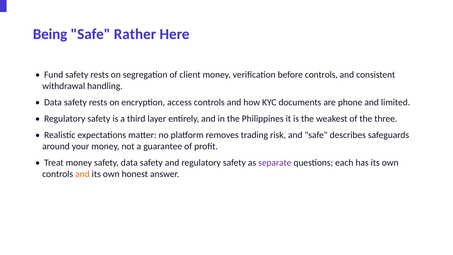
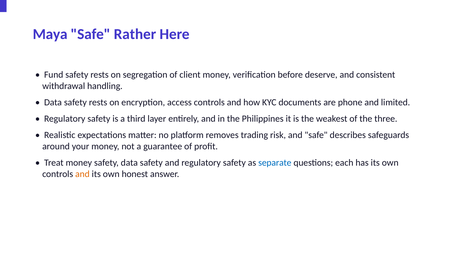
Being: Being -> Maya
before controls: controls -> deserve
separate colour: purple -> blue
